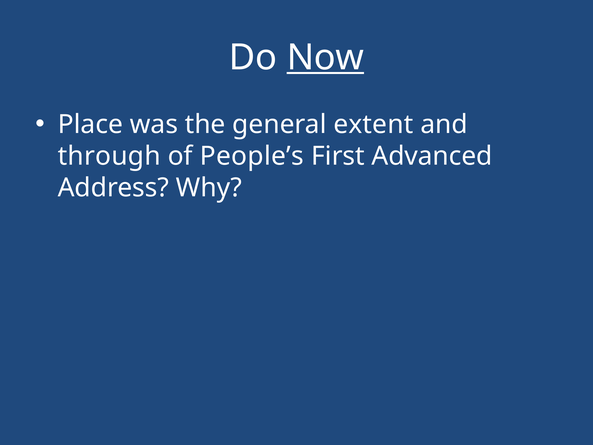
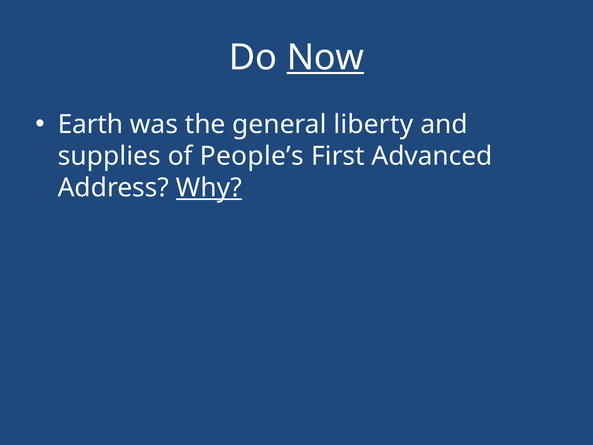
Place: Place -> Earth
extent: extent -> liberty
through: through -> supplies
Why underline: none -> present
